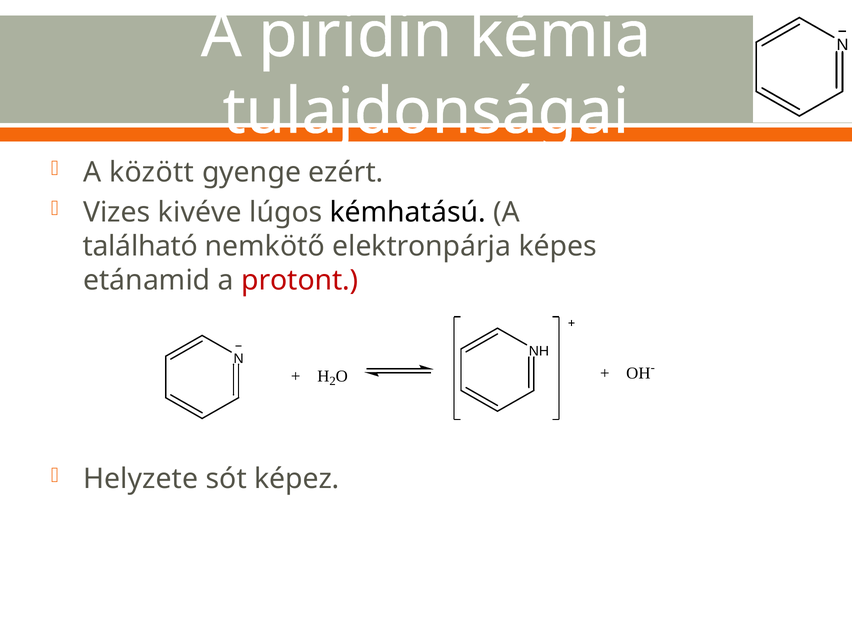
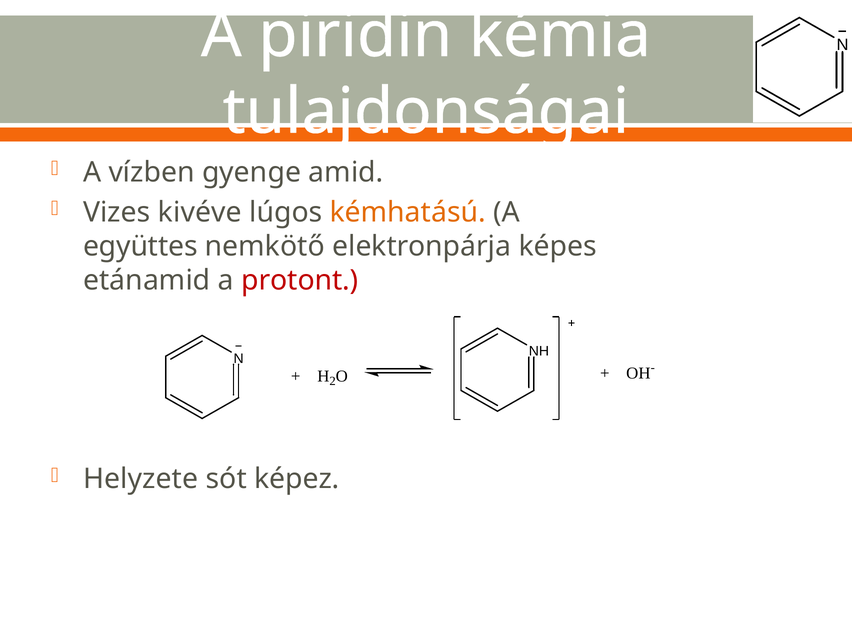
között: között -> vízben
ezért: ezért -> amid
kémhatású colour: black -> orange
található: található -> együttes
